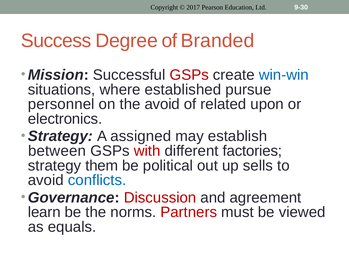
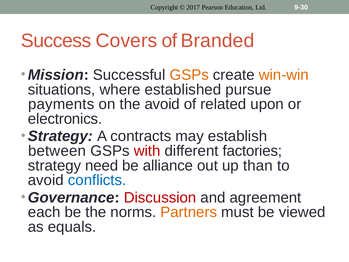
Degree: Degree -> Covers
GSPs at (189, 75) colour: red -> orange
win-win colour: blue -> orange
personnel: personnel -> payments
assigned: assigned -> contracts
them: them -> need
political: political -> alliance
sells: sells -> than
learn: learn -> each
Partners colour: red -> orange
